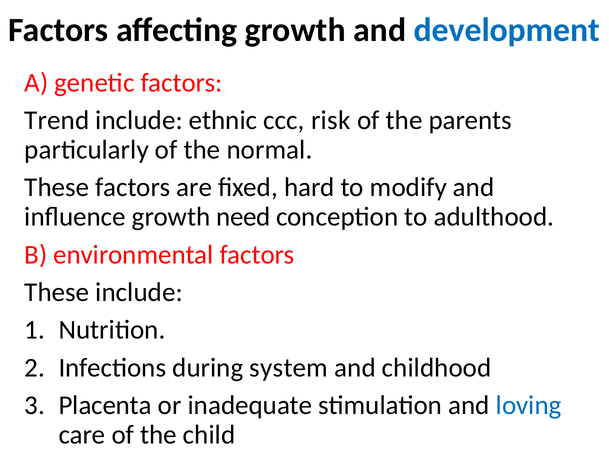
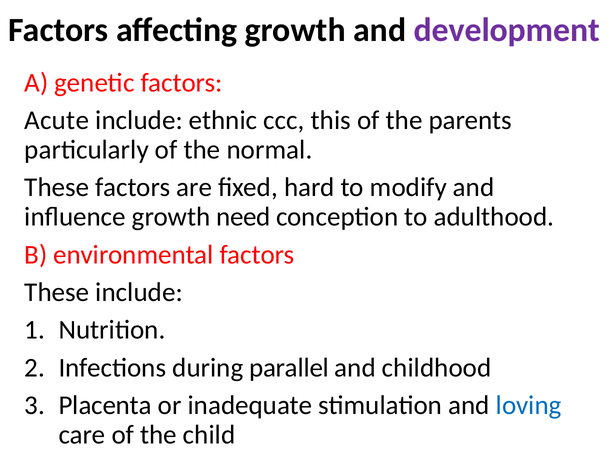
development colour: blue -> purple
Trend: Trend -> Acute
risk: risk -> this
system: system -> parallel
